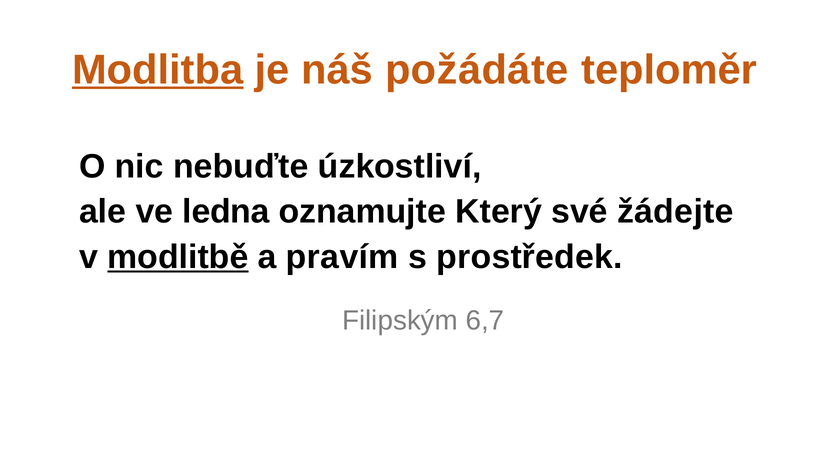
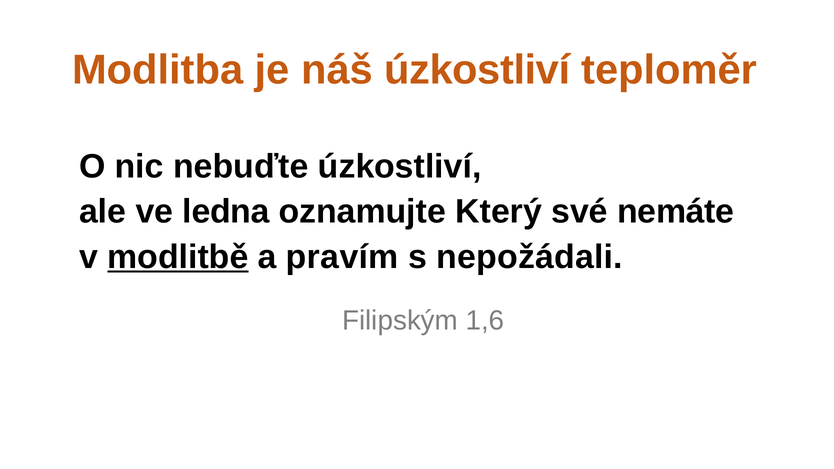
Modlitba underline: present -> none
náš požádáte: požádáte -> úzkostliví
žádejte: žádejte -> nemáte
prostředek: prostředek -> nepožádali
6,7: 6,7 -> 1,6
